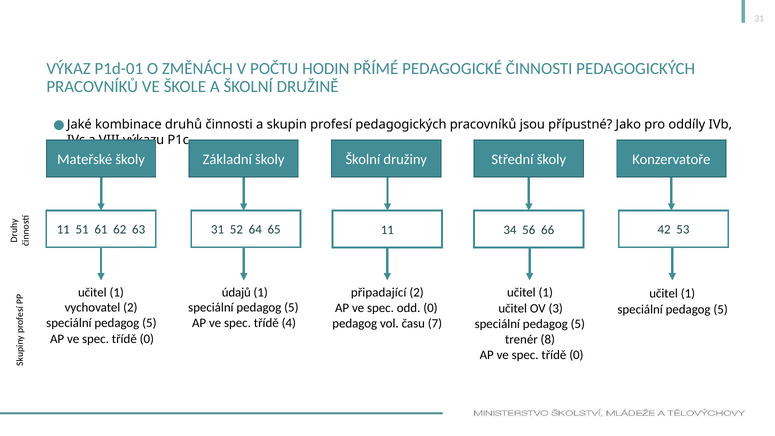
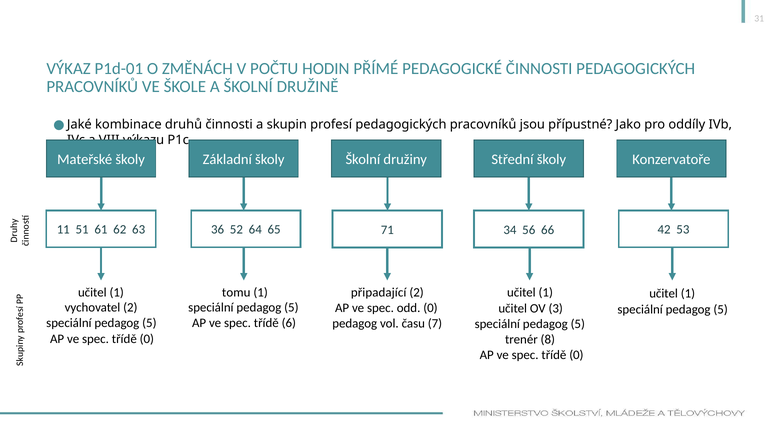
63 31: 31 -> 36
65 11: 11 -> 71
údajů: údajů -> tomu
4: 4 -> 6
